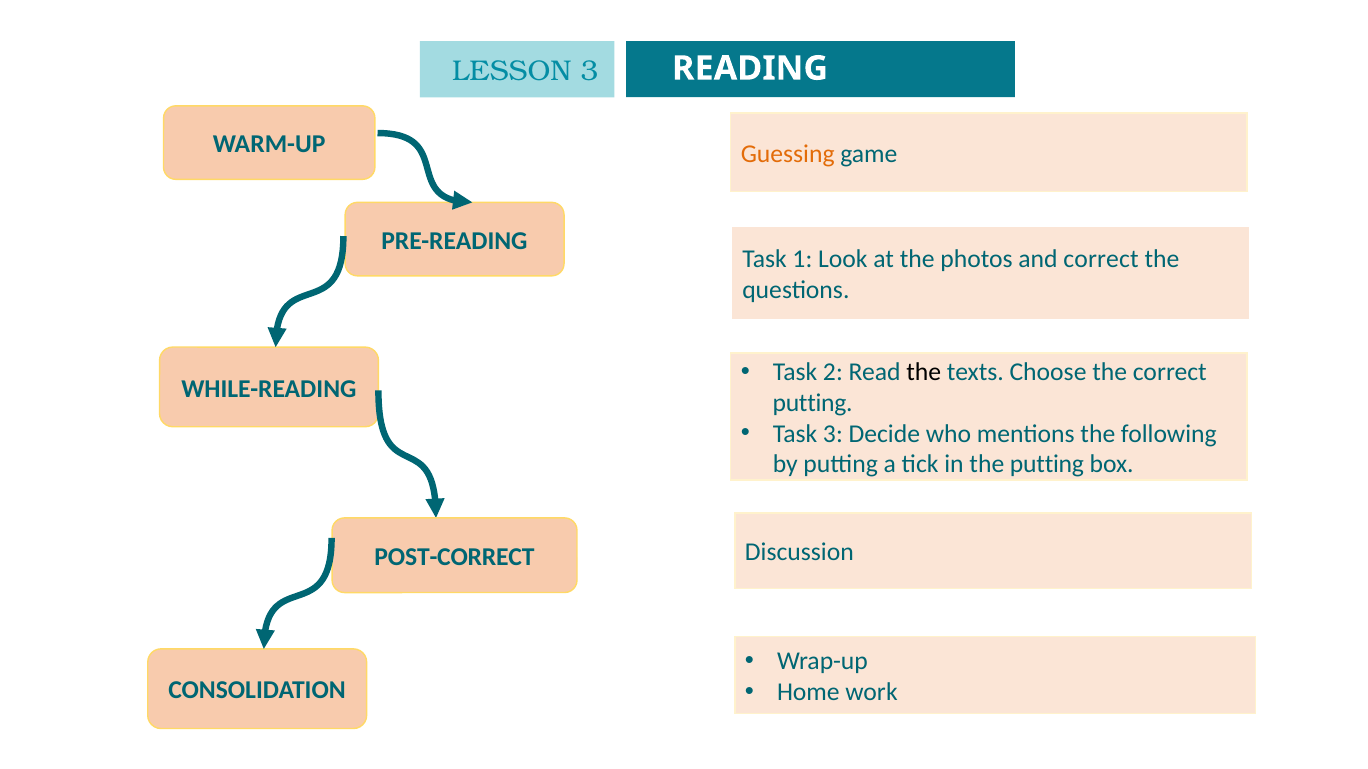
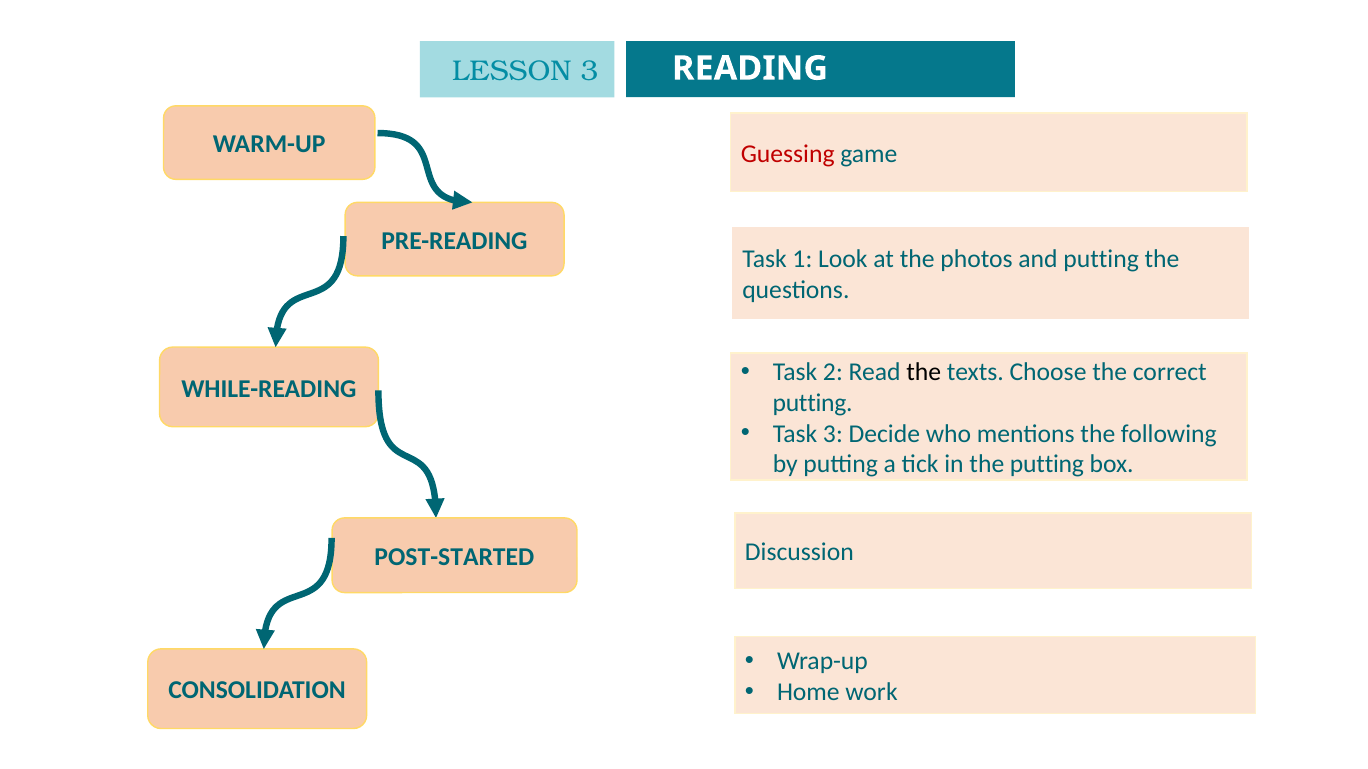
Guessing colour: orange -> red
and correct: correct -> putting
POST-CORRECT: POST-CORRECT -> POST-STARTED
